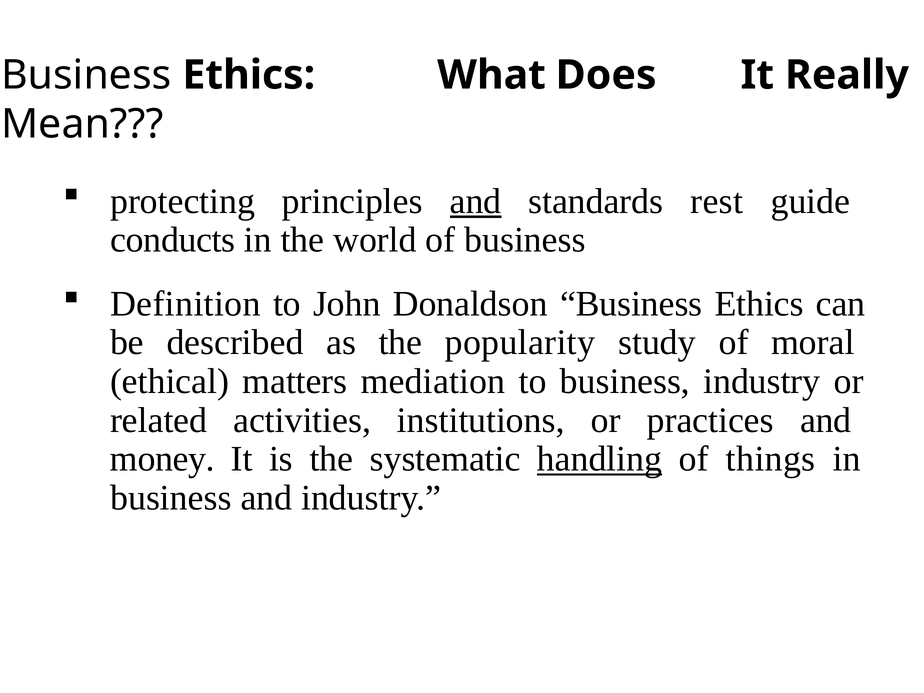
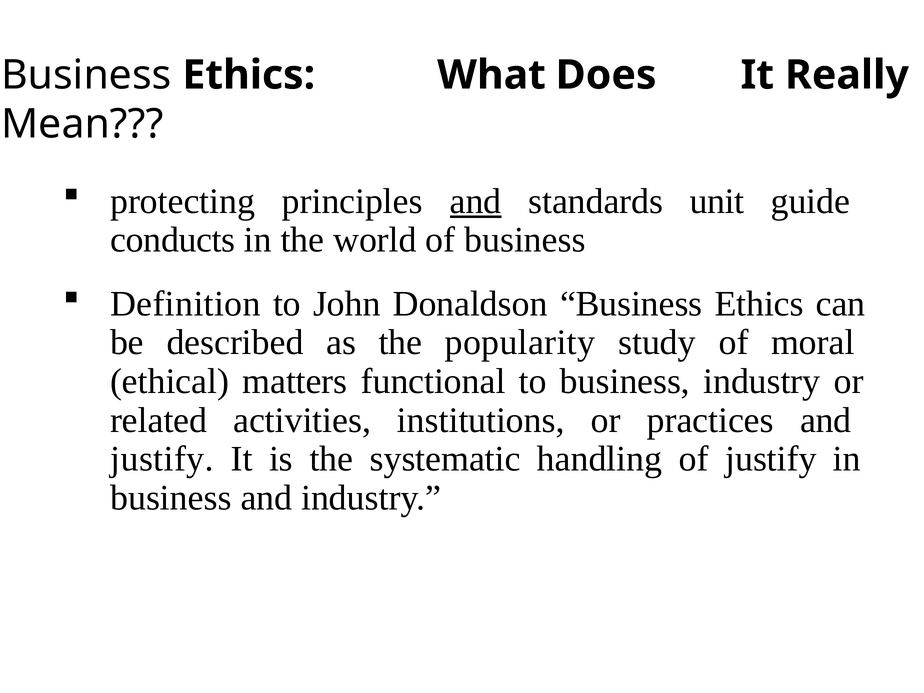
rest: rest -> unit
mediation: mediation -> functional
money at (162, 459): money -> justify
handling underline: present -> none
of things: things -> justify
